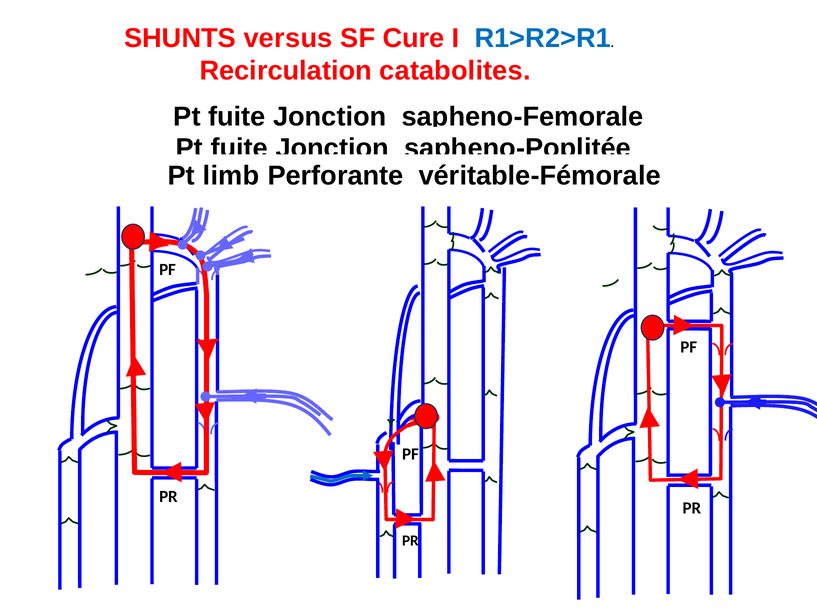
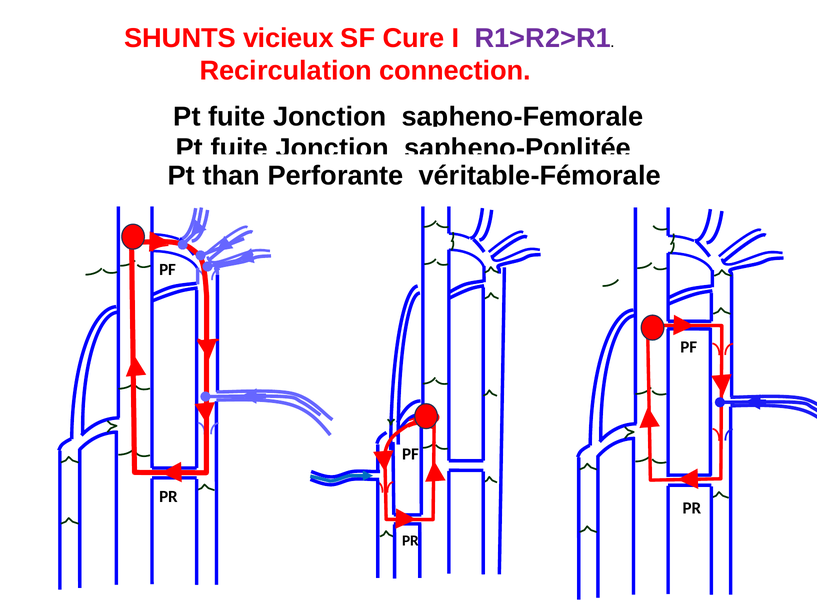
versus: versus -> vicieux
R1>R2>R1 colour: blue -> purple
catabolites: catabolites -> connection
limb: limb -> than
